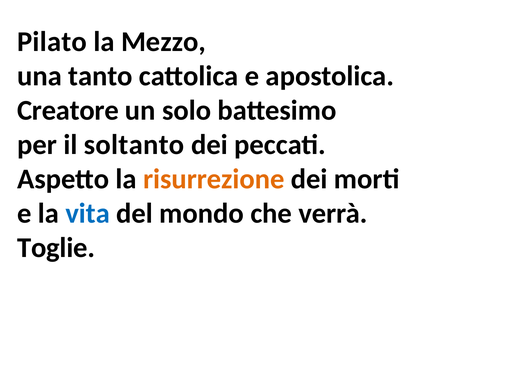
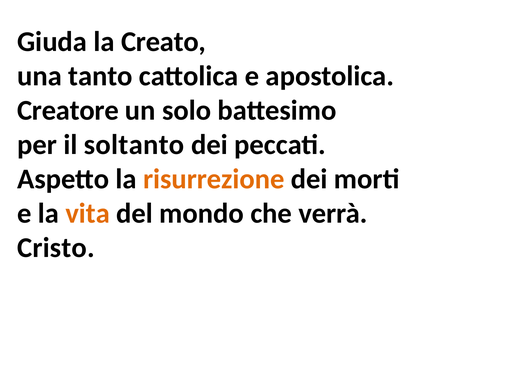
Pilato: Pilato -> Giuda
Mezzo: Mezzo -> Creato
vita colour: blue -> orange
Toglie: Toglie -> Cristo
